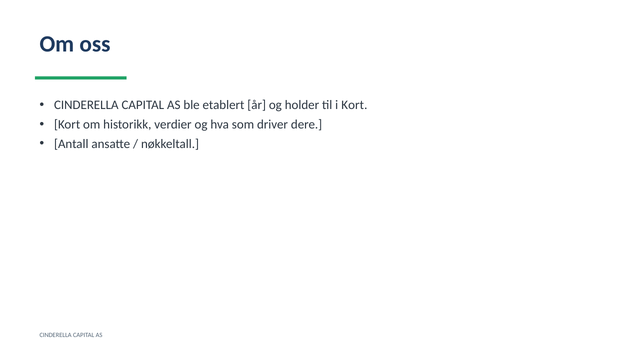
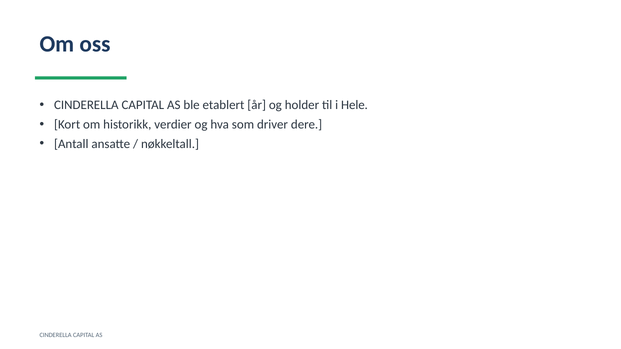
i Kort: Kort -> Hele
